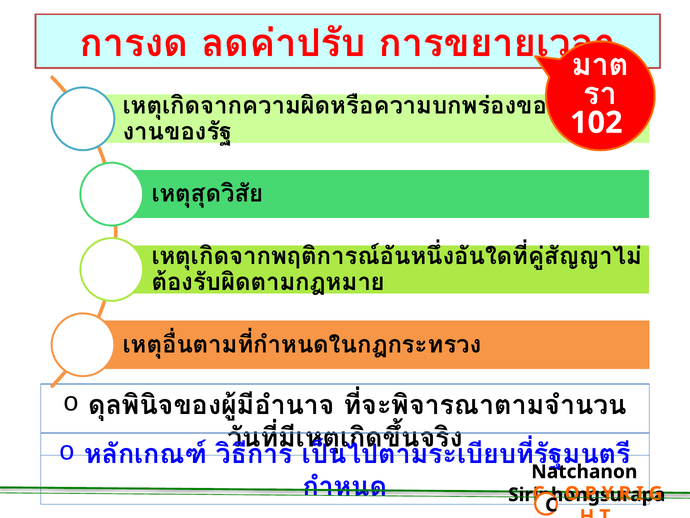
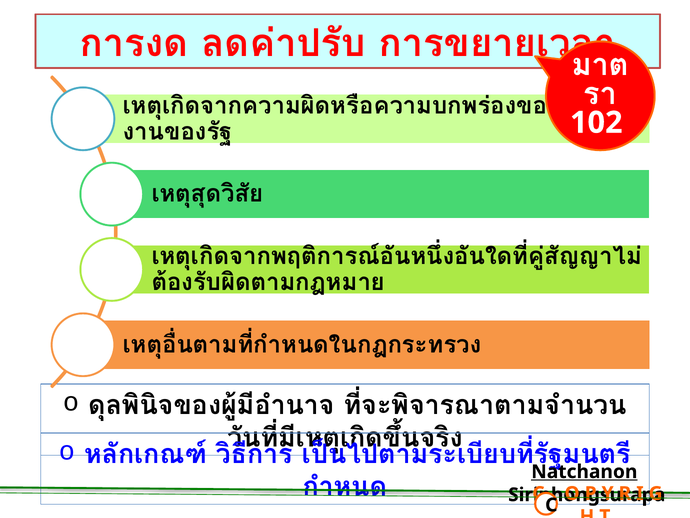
Natchanon underline: none -> present
